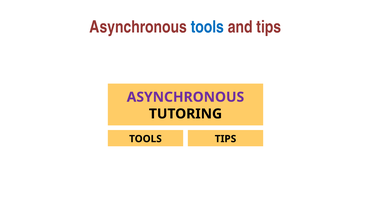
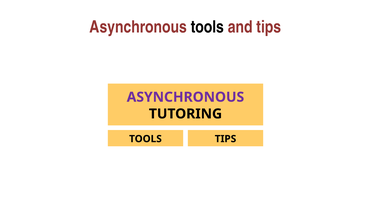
tools at (207, 27) colour: blue -> black
